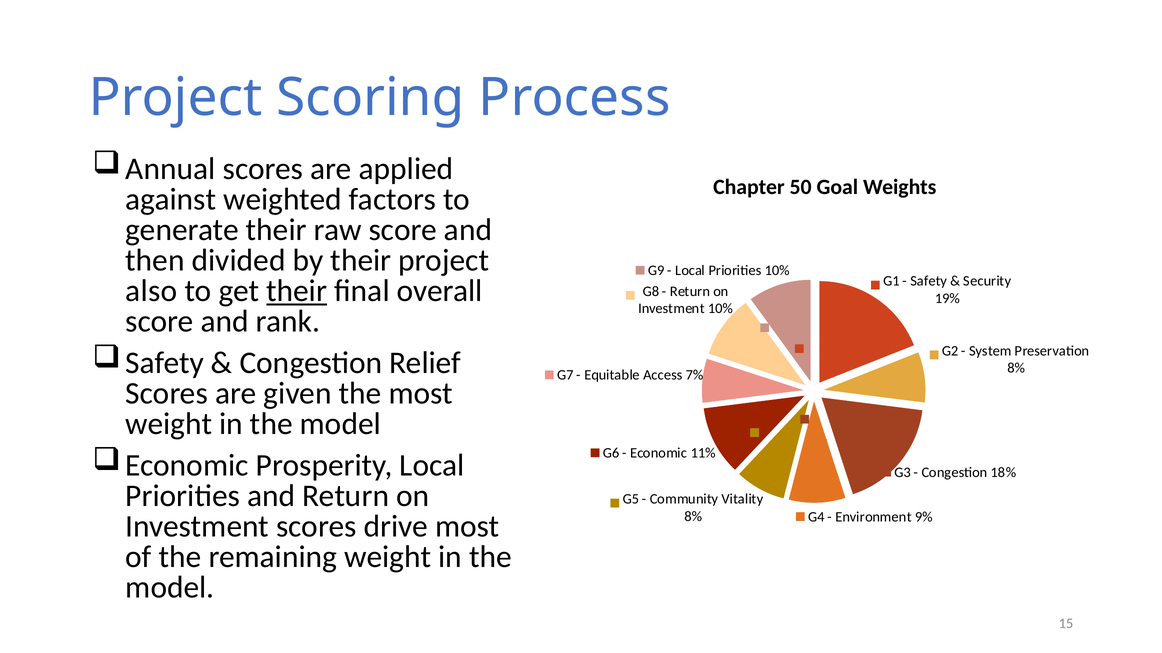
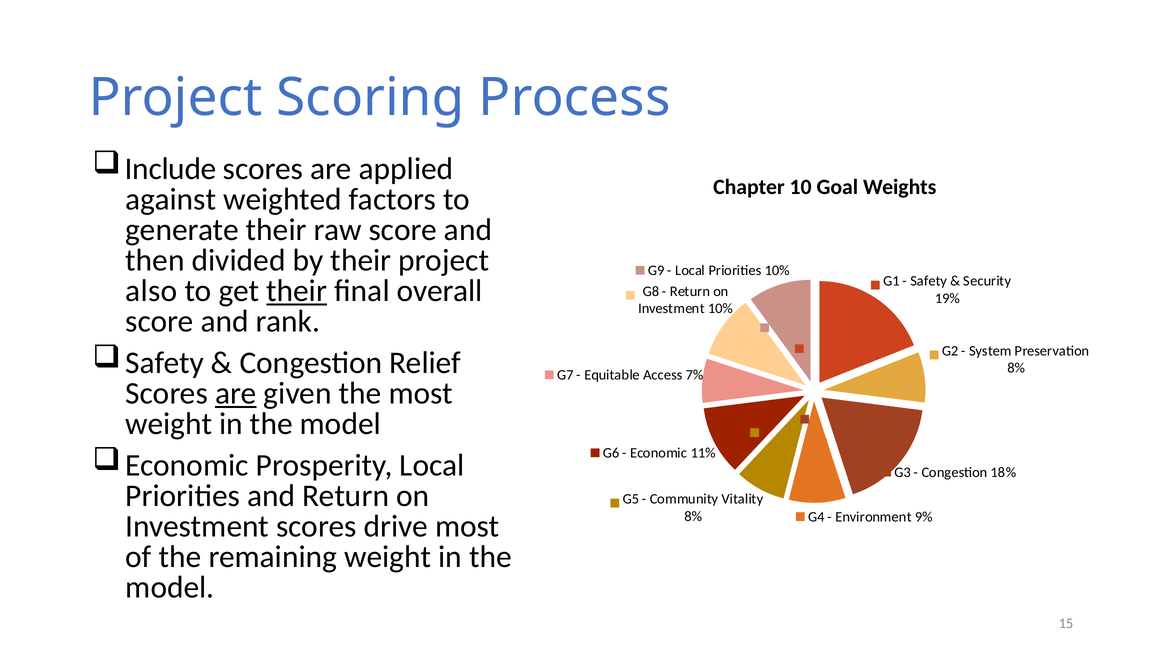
Annual: Annual -> Include
50: 50 -> 10
are at (236, 394) underline: none -> present
